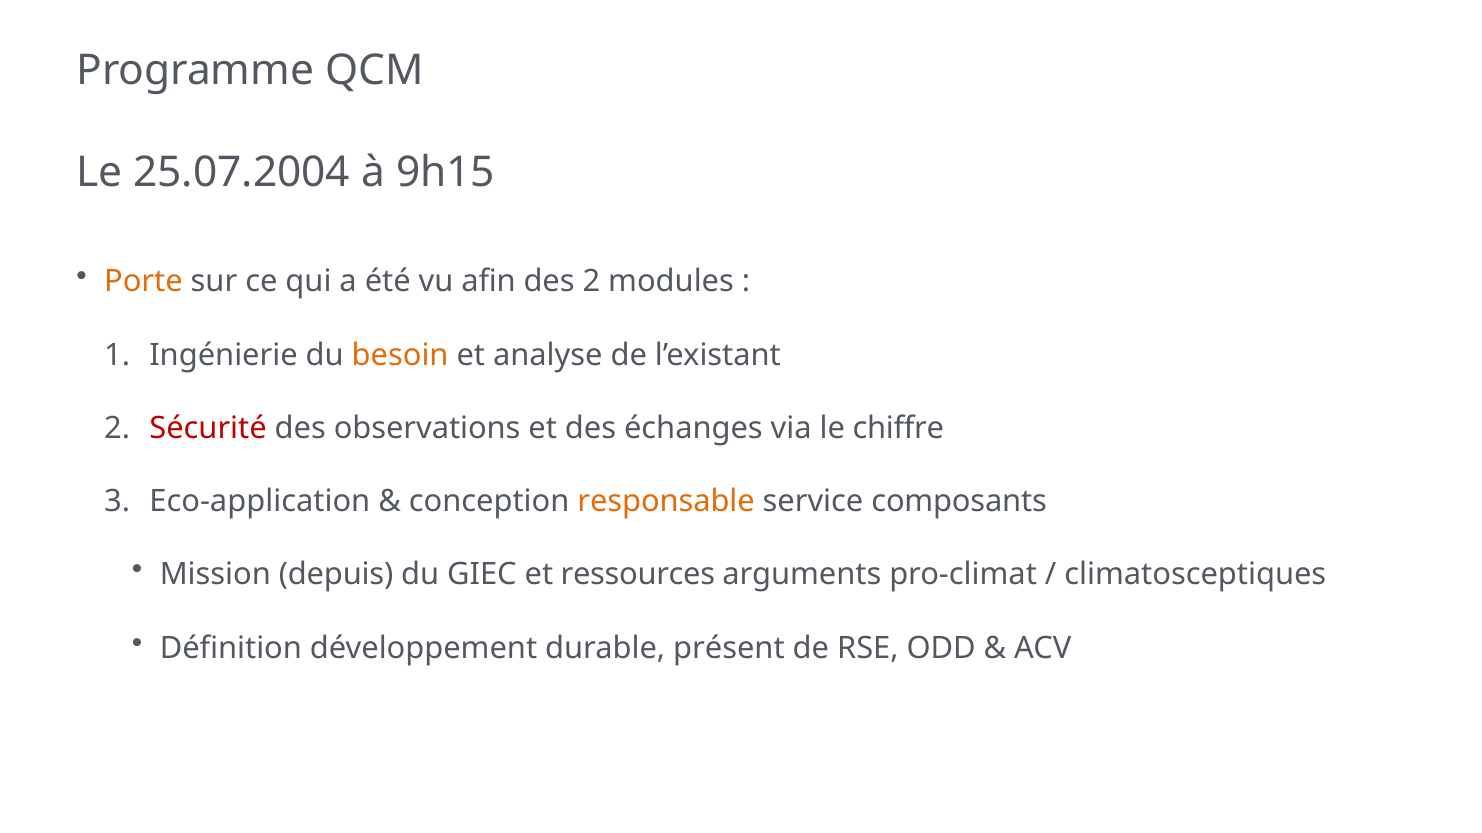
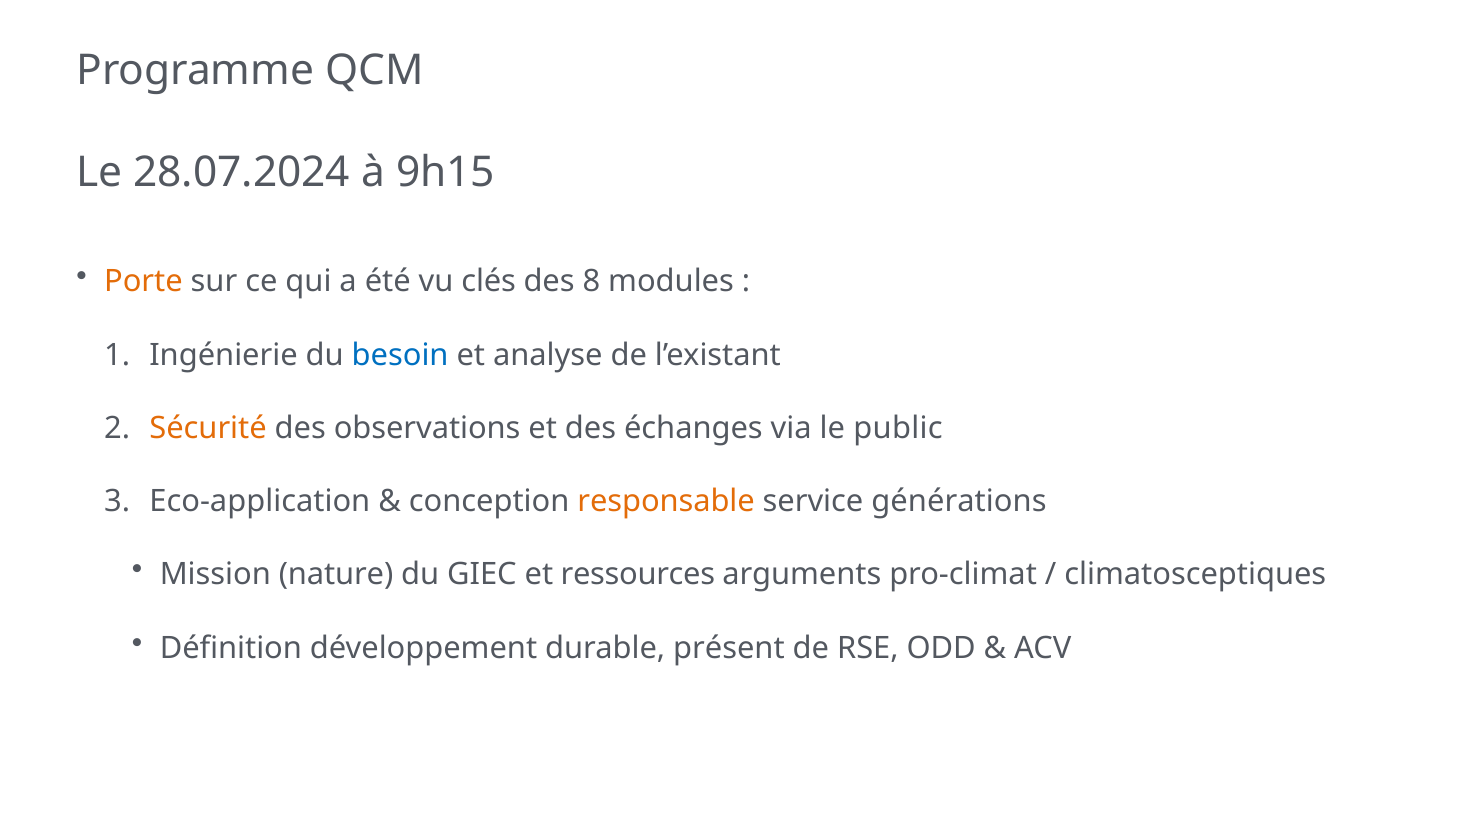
25.07.2004: 25.07.2004 -> 28.07.2024
afin: afin -> clés
des 2: 2 -> 8
besoin colour: orange -> blue
Sécurité colour: red -> orange
chiffre: chiffre -> public
composants: composants -> générations
depuis: depuis -> nature
